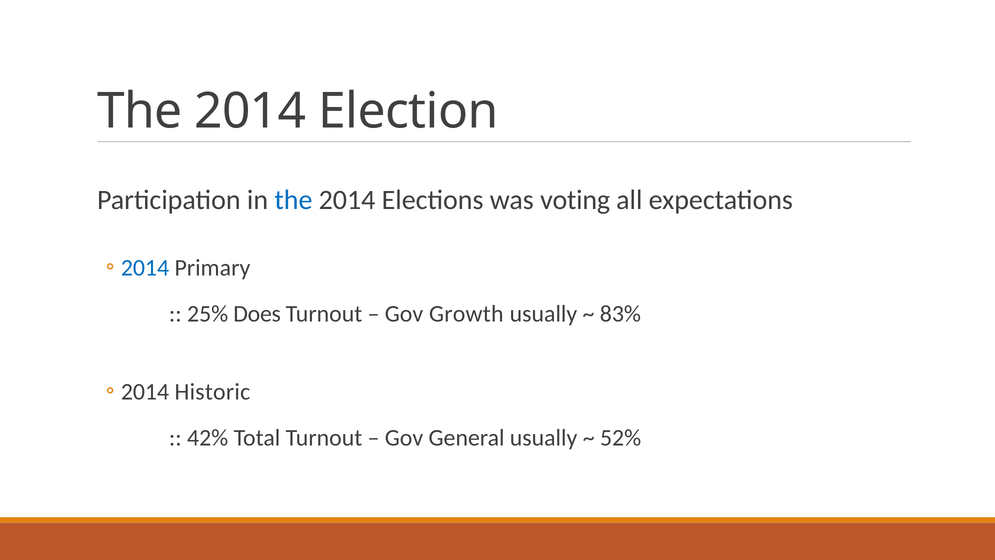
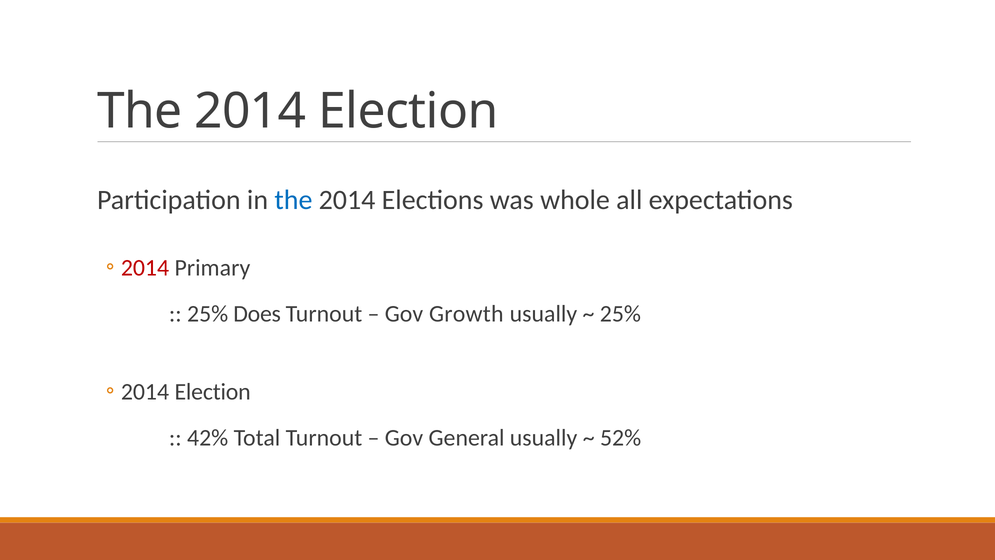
voting: voting -> whole
2014 at (145, 268) colour: blue -> red
83% at (620, 314): 83% -> 25%
Historic at (212, 391): Historic -> Election
